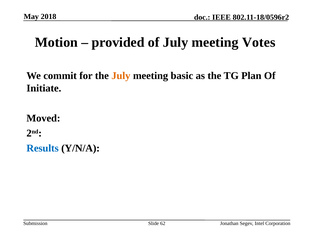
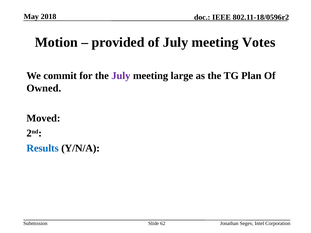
July at (121, 76) colour: orange -> purple
basic: basic -> large
Initiate: Initiate -> Owned
